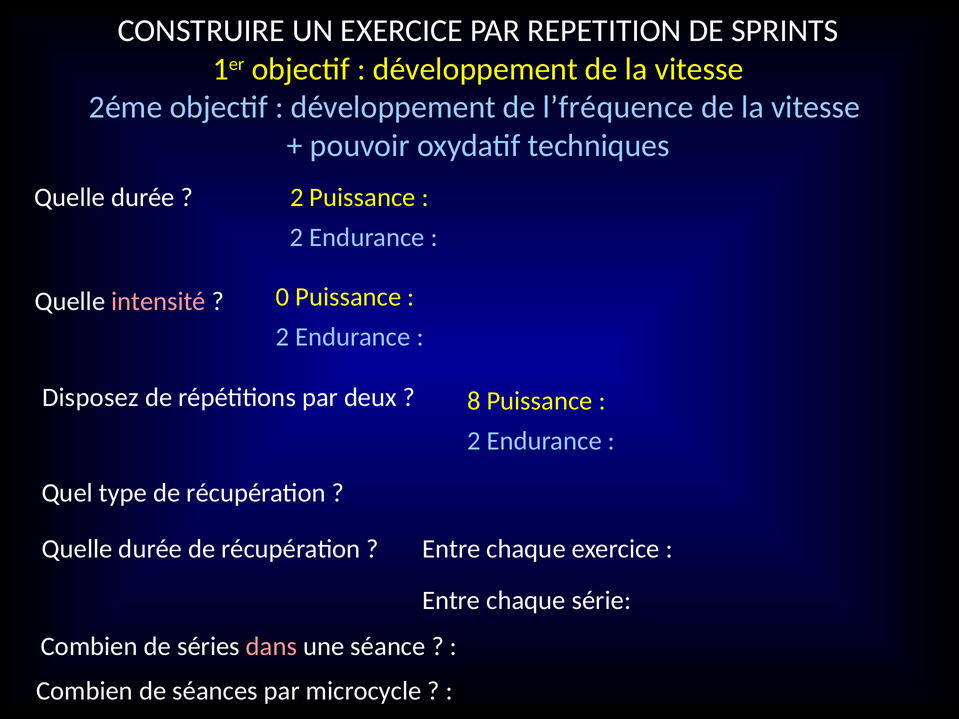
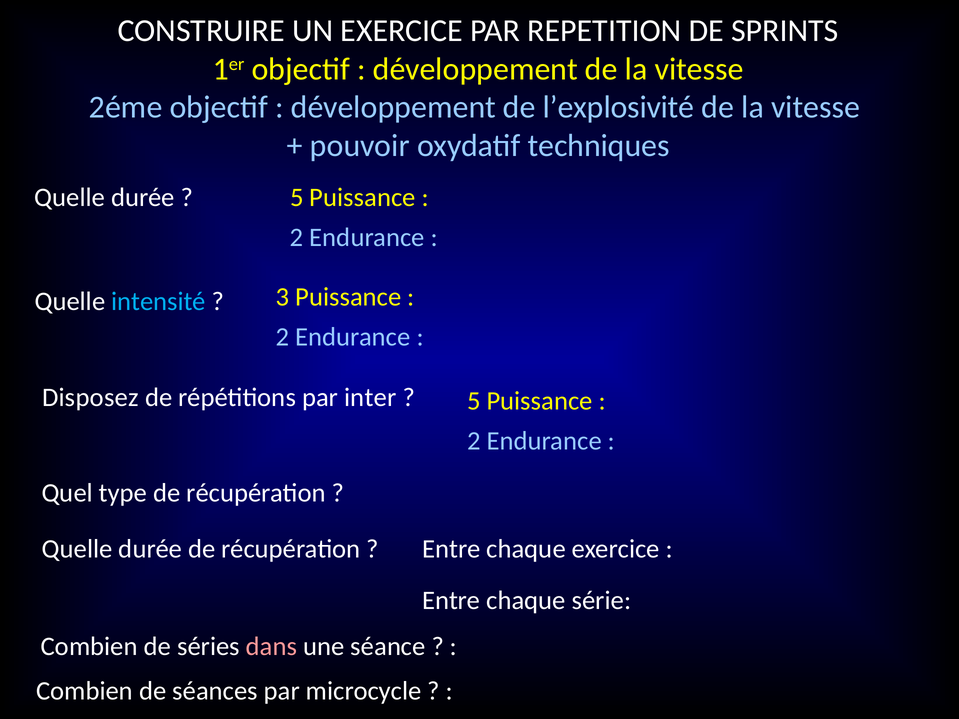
l’fréquence: l’fréquence -> l’explosivité
2 at (297, 198): 2 -> 5
intensité colour: pink -> light blue
0: 0 -> 3
deux: deux -> inter
8 at (474, 401): 8 -> 5
